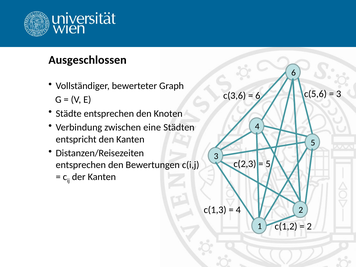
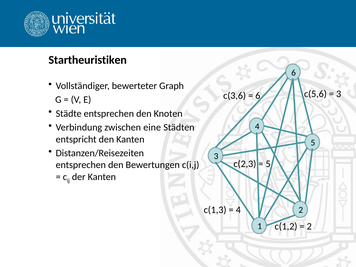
Ausgeschlossen: Ausgeschlossen -> Startheuristiken
